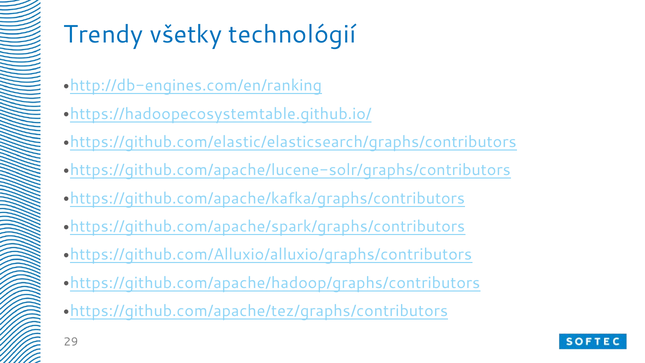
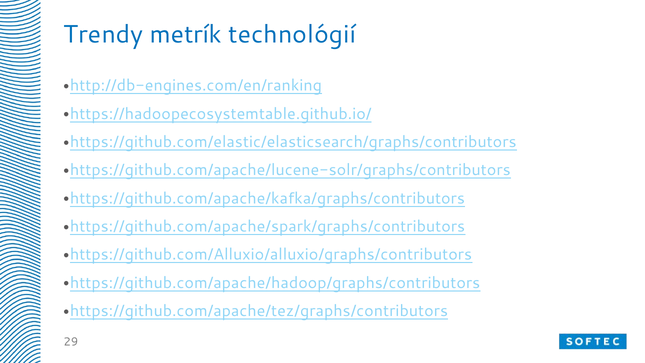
všetky: všetky -> metrík
